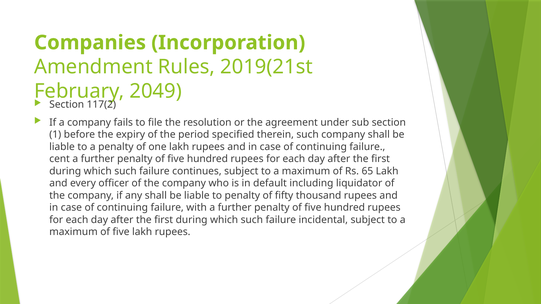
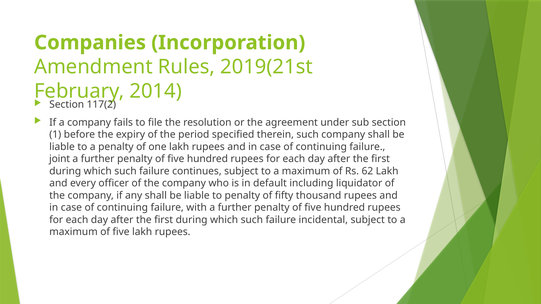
2049: 2049 -> 2014
cent: cent -> joint
65: 65 -> 62
